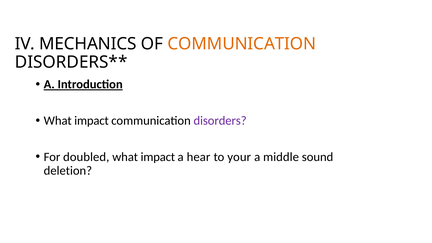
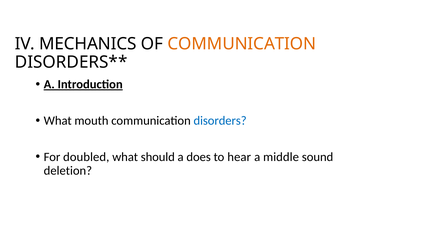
impact at (92, 121): impact -> mouth
disorders colour: purple -> blue
impact at (158, 157): impact -> should
hear: hear -> does
your: your -> hear
